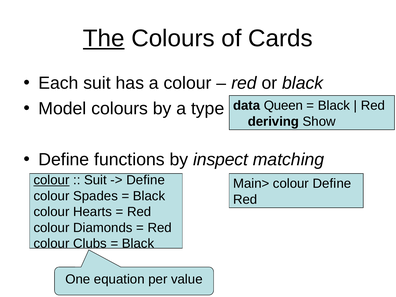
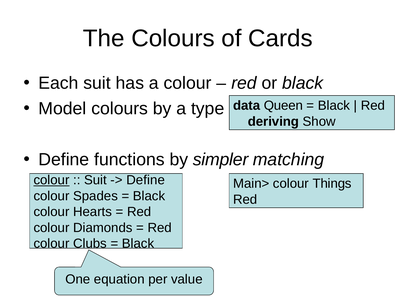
The underline: present -> none
inspect: inspect -> simpler
colour Define: Define -> Things
